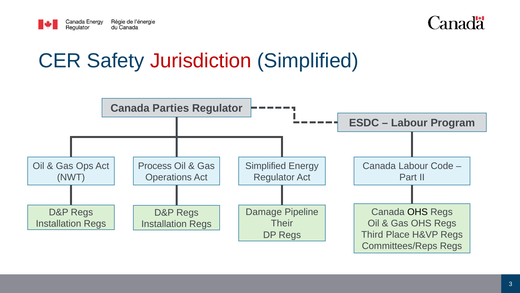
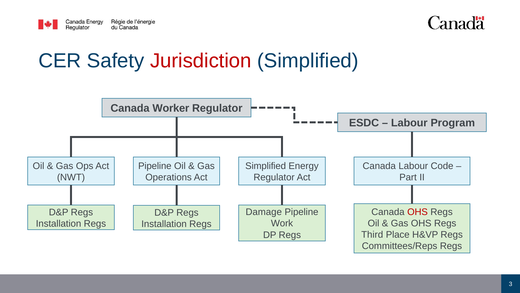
Parties: Parties -> Worker
Process at (155, 166): Process -> Pipeline
OHS at (418, 212) colour: black -> red
Their: Their -> Work
